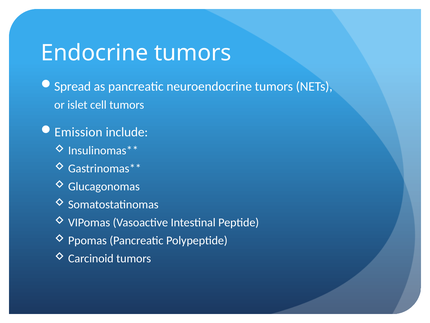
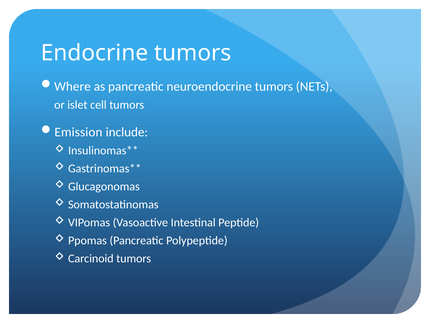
Spread: Spread -> Where
